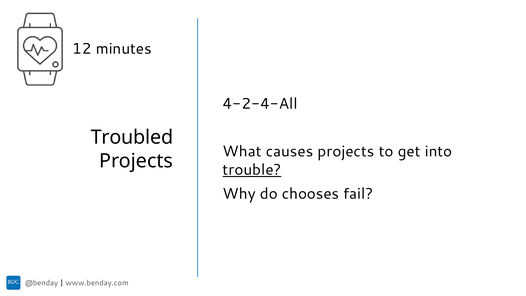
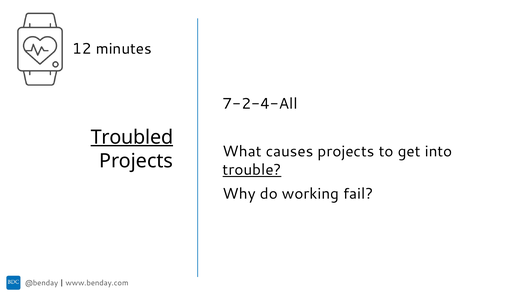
4-2-4-All: 4-2-4-All -> 7-2-4-All
Troubled underline: none -> present
chooses: chooses -> working
